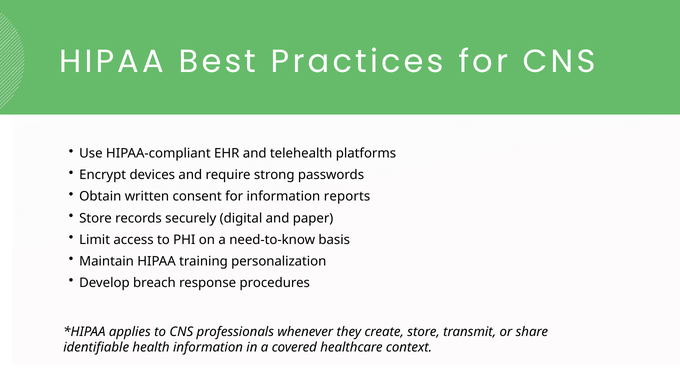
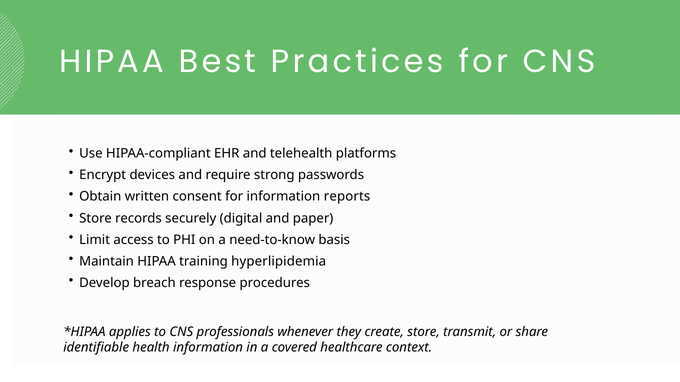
personalization: personalization -> hyperlipidemia
